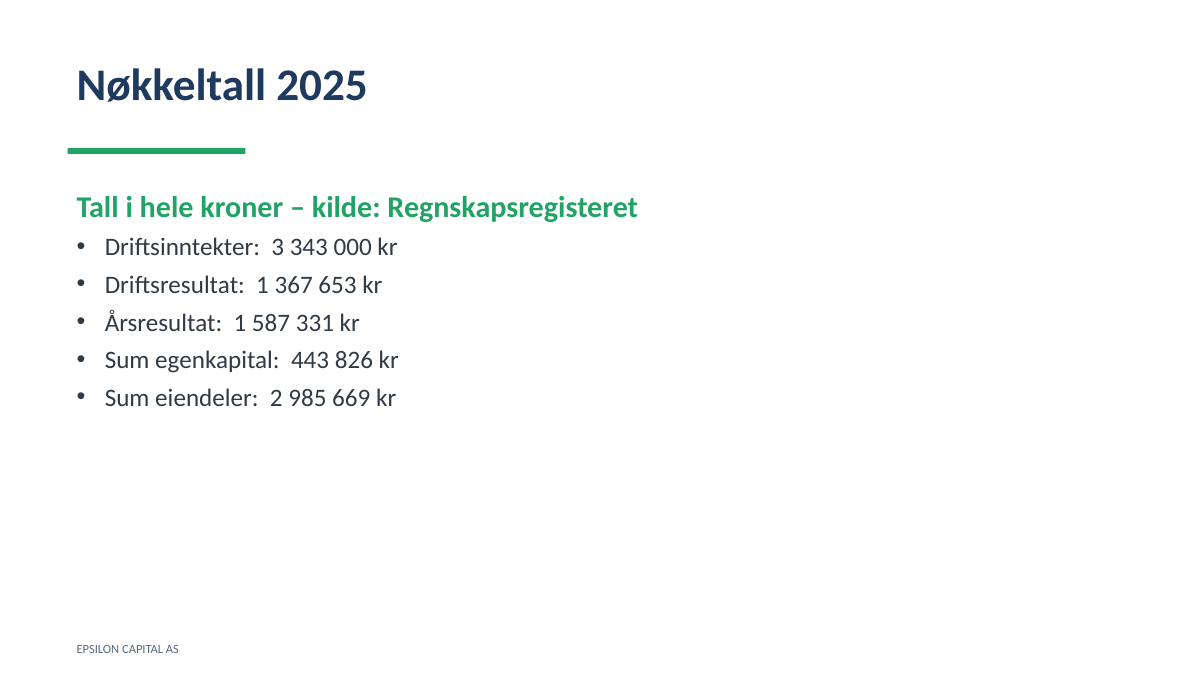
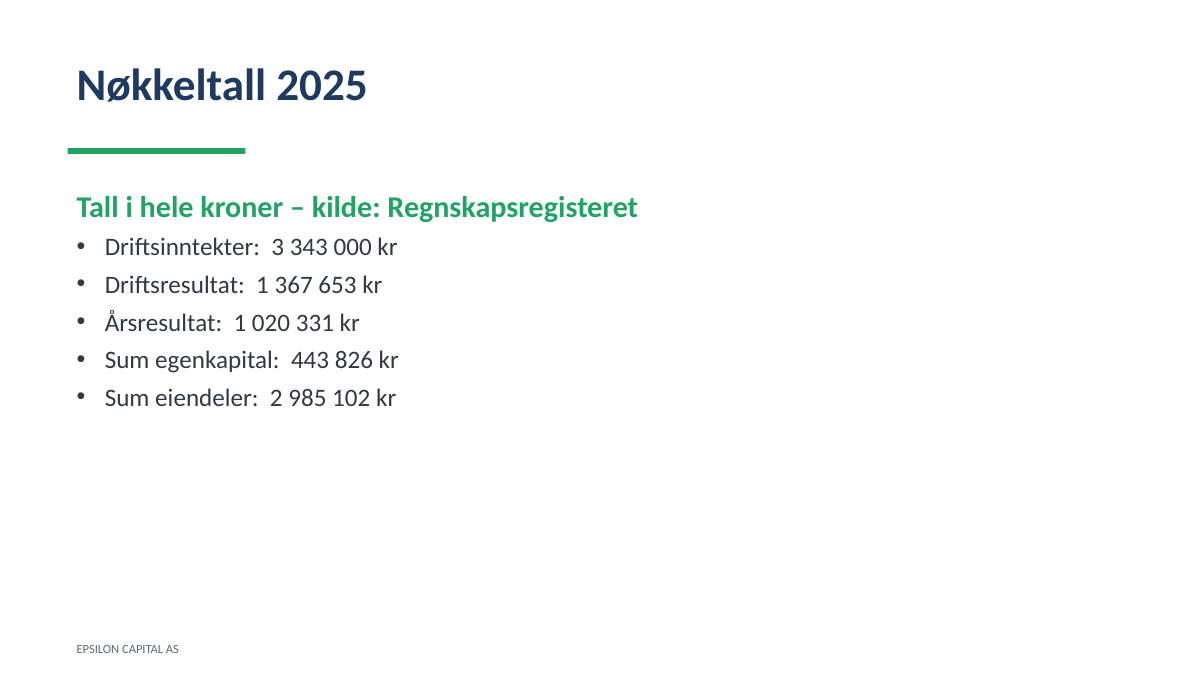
587: 587 -> 020
669: 669 -> 102
